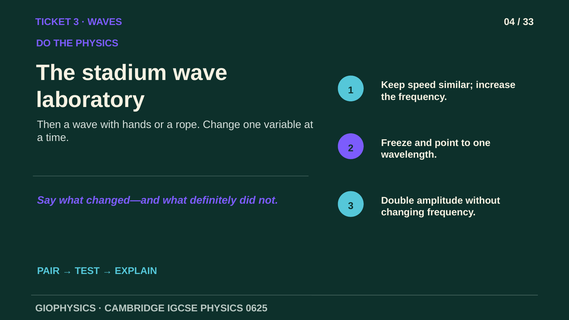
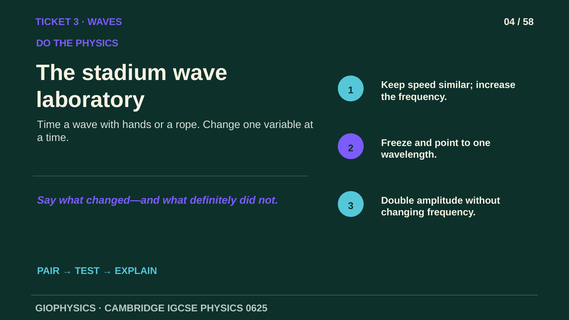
33: 33 -> 58
Then at (49, 125): Then -> Time
